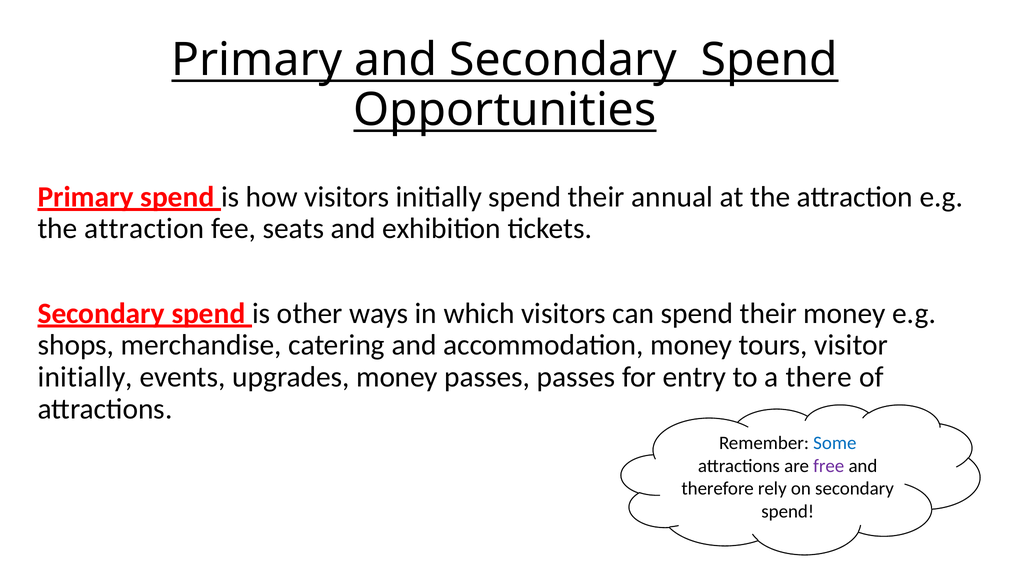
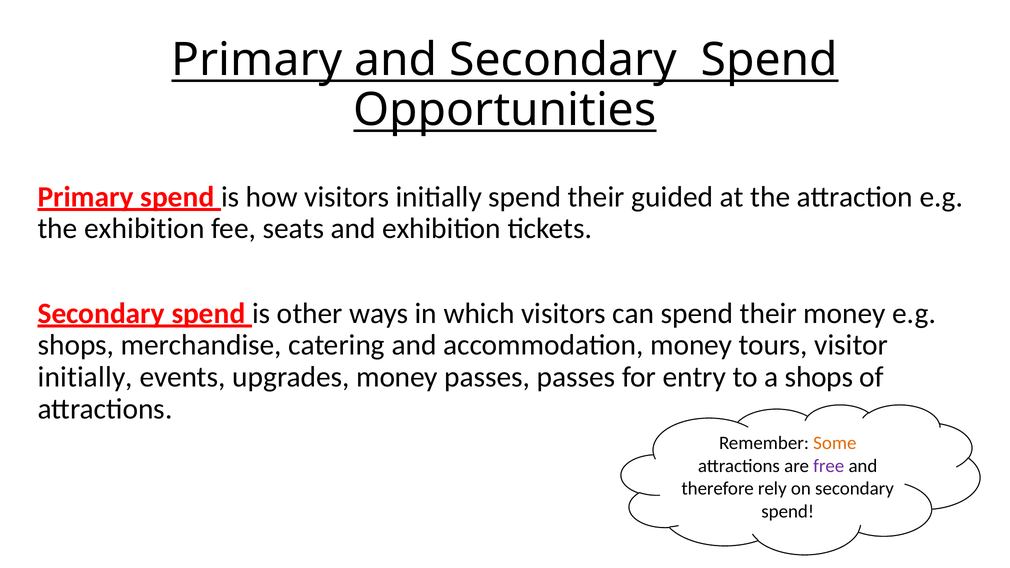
annual: annual -> guided
attraction at (144, 229): attraction -> exhibition
a there: there -> shops
Some colour: blue -> orange
